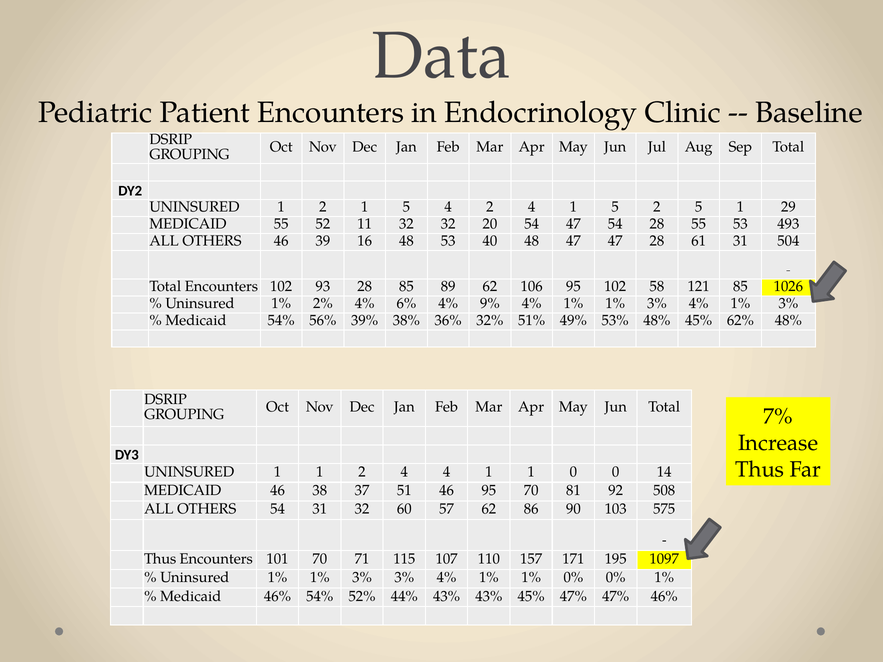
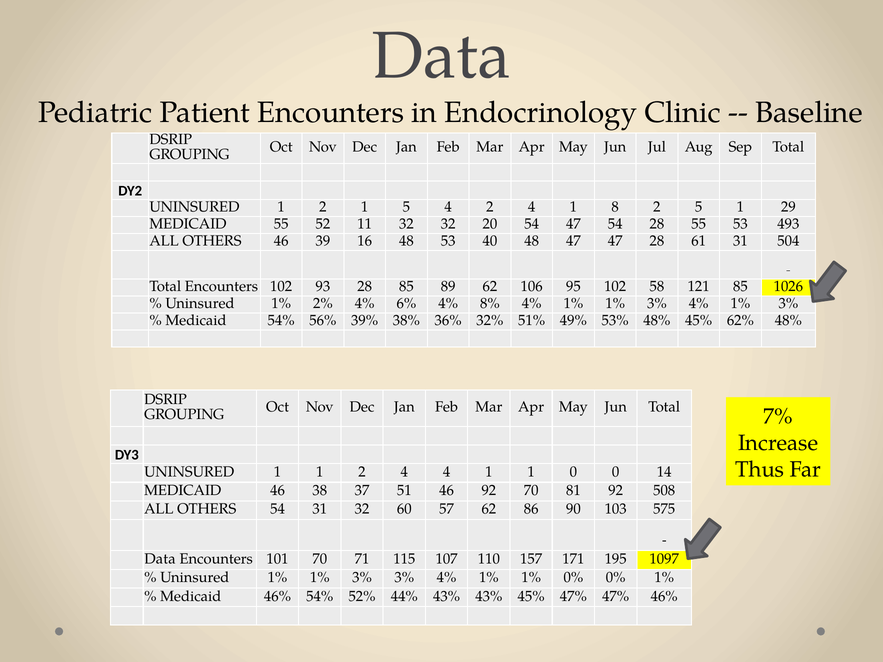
4 1 5: 5 -> 8
9%: 9% -> 8%
46 95: 95 -> 92
Thus at (160, 559): Thus -> Data
